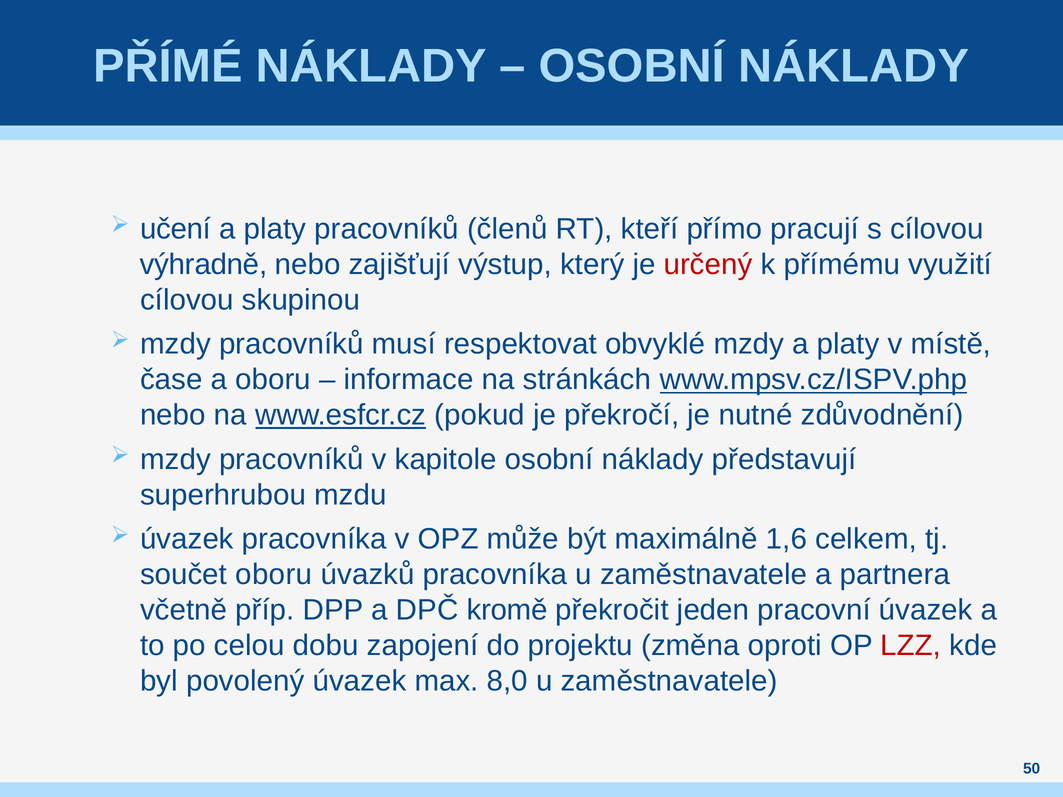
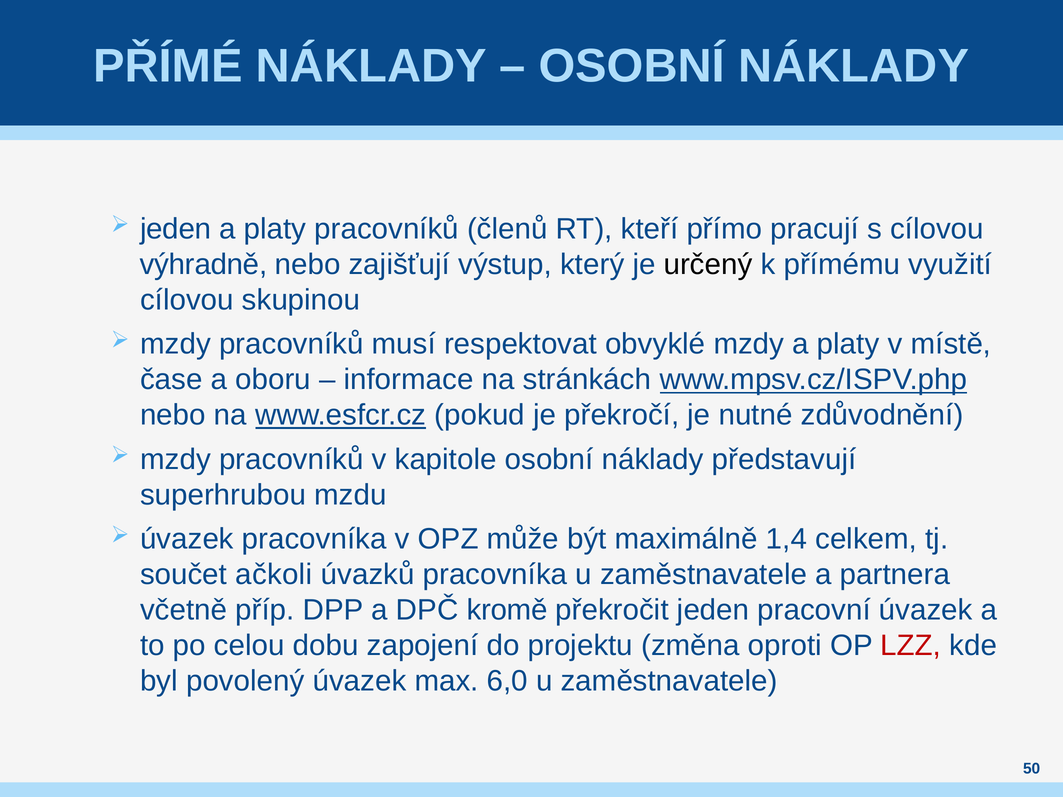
učení at (176, 229): učení -> jeden
určený colour: red -> black
1,6: 1,6 -> 1,4
součet oboru: oboru -> ačkoli
8,0: 8,0 -> 6,0
